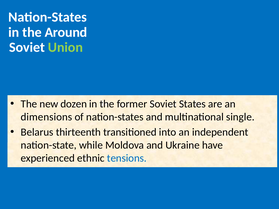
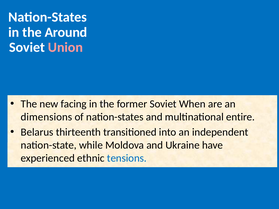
Union colour: light green -> pink
dozen: dozen -> facing
States: States -> When
single: single -> entire
